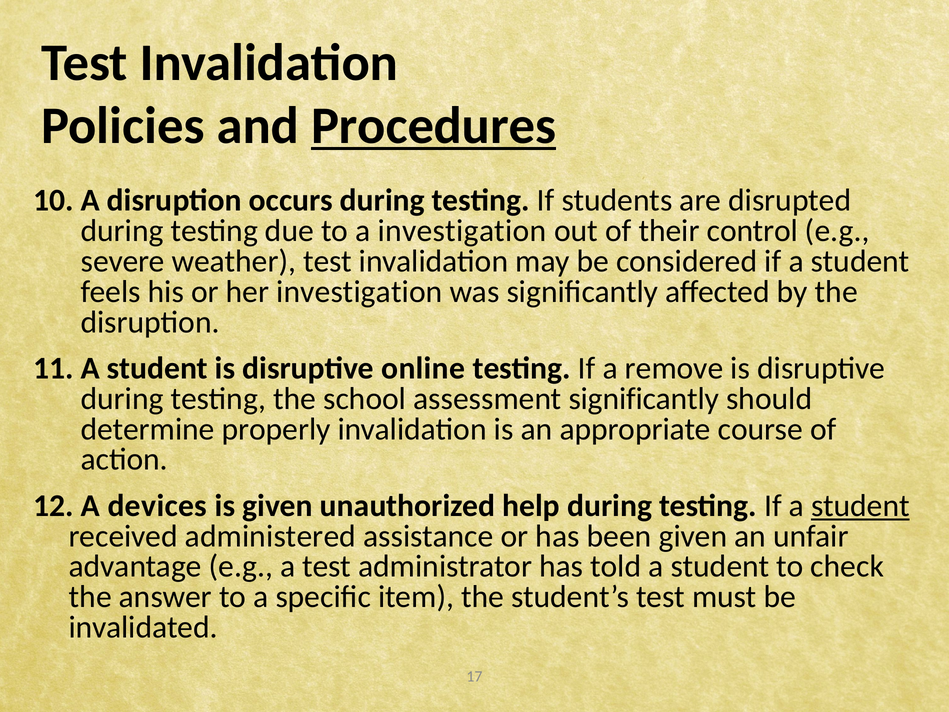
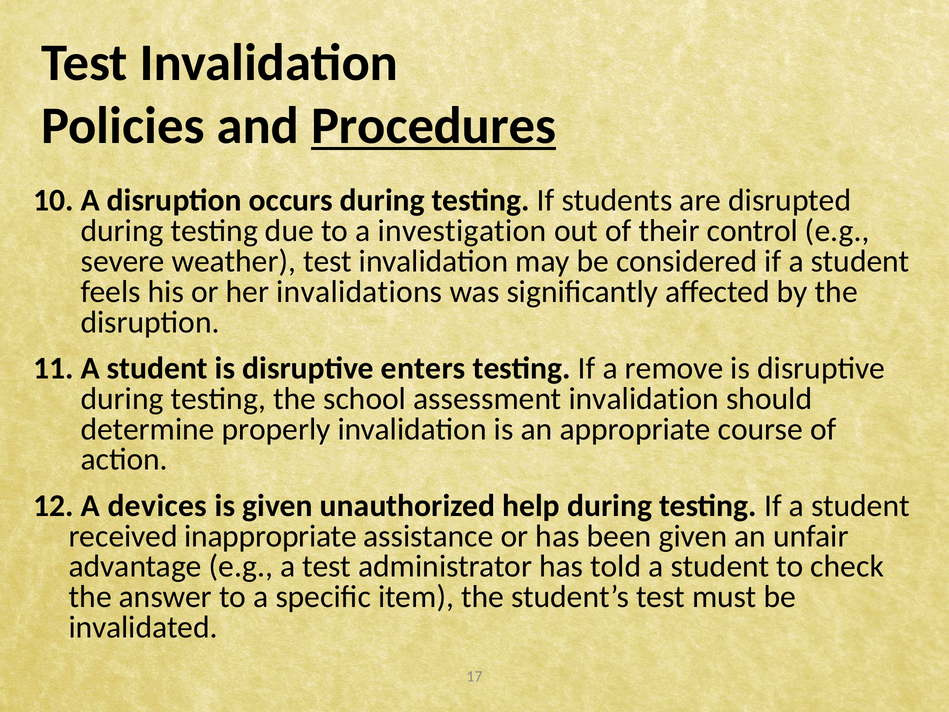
her investigation: investigation -> invalidations
online: online -> enters
assessment significantly: significantly -> invalidation
student at (860, 506) underline: present -> none
administered: administered -> inappropriate
